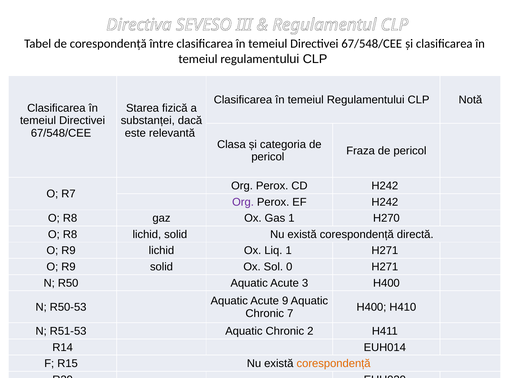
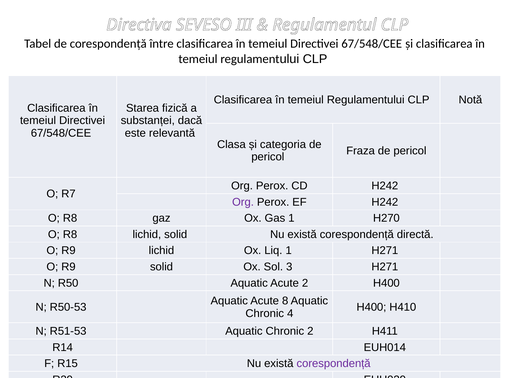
0: 0 -> 3
Acute 3: 3 -> 2
9: 9 -> 8
7: 7 -> 4
corespondență at (334, 364) colour: orange -> purple
